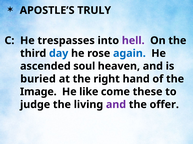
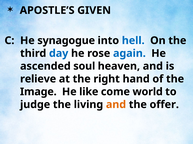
TRULY: TRULY -> GIVEN
trespasses: trespasses -> synagogue
hell colour: purple -> blue
buried: buried -> relieve
these: these -> world
and at (116, 105) colour: purple -> orange
